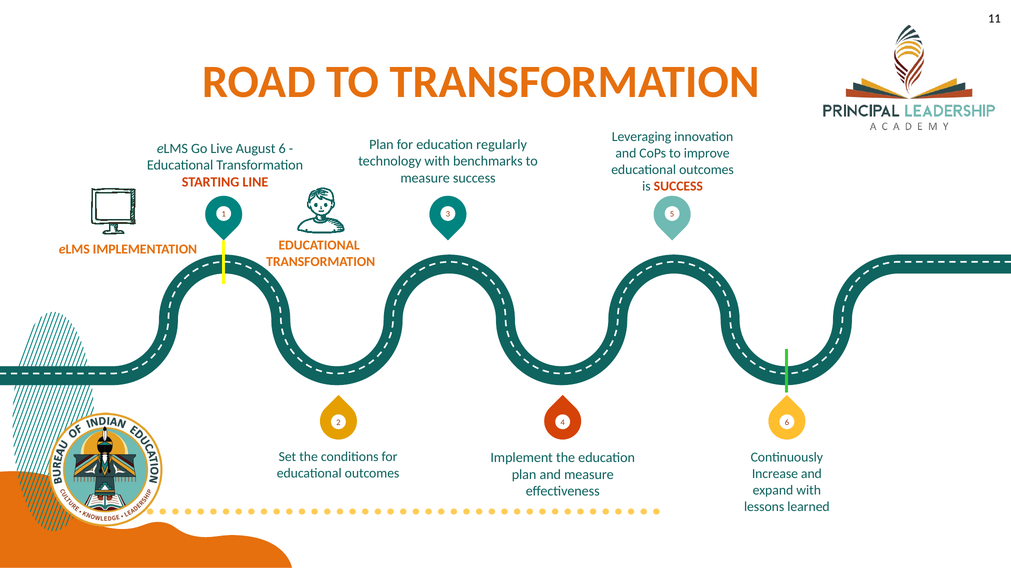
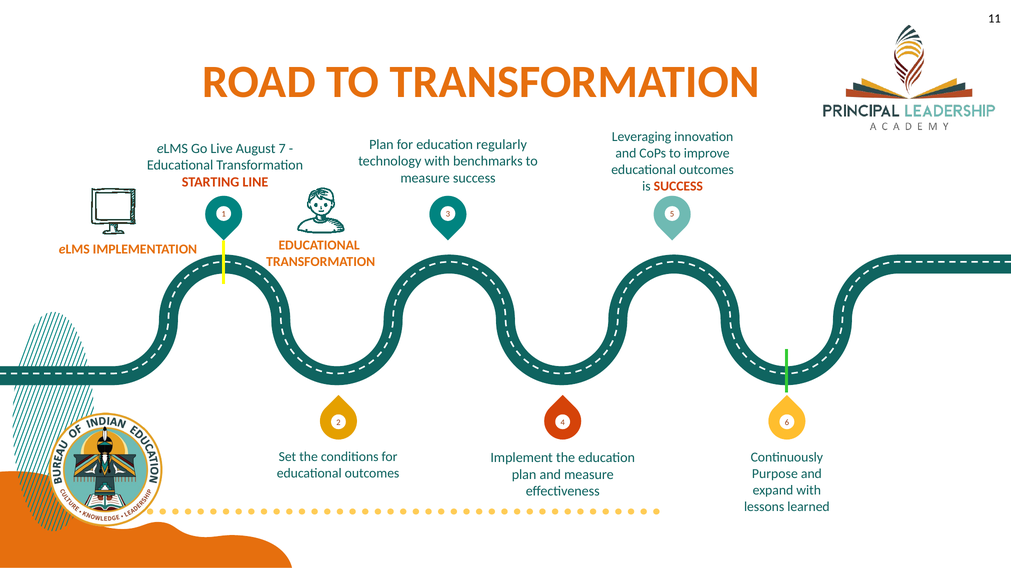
August 6: 6 -> 7
Increase: Increase -> Purpose
